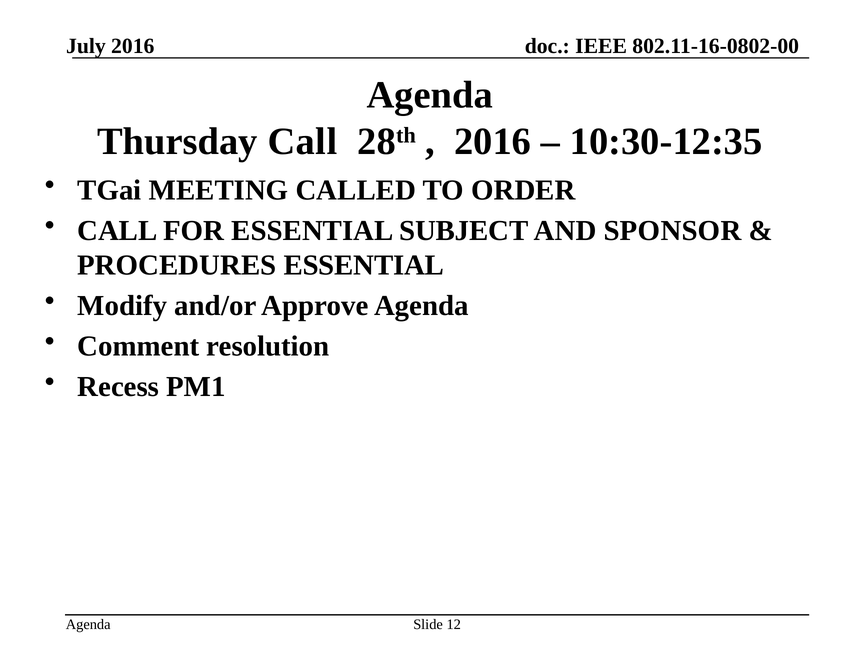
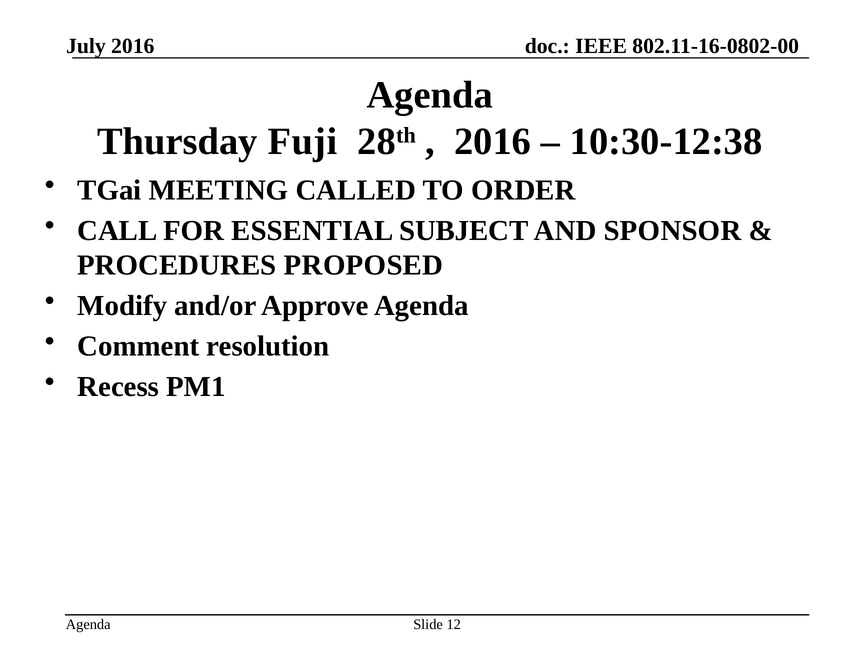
Thursday Call: Call -> Fuji
10:30-12:35: 10:30-12:35 -> 10:30-12:38
PROCEDURES ESSENTIAL: ESSENTIAL -> PROPOSED
